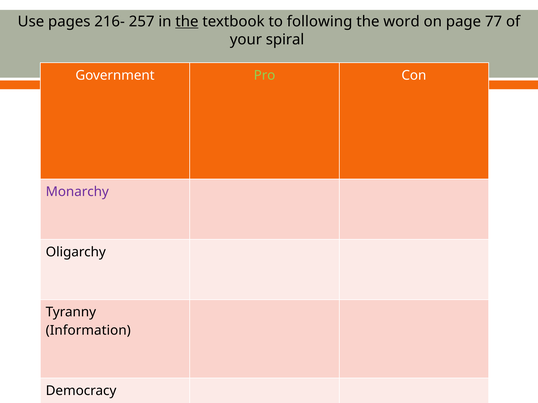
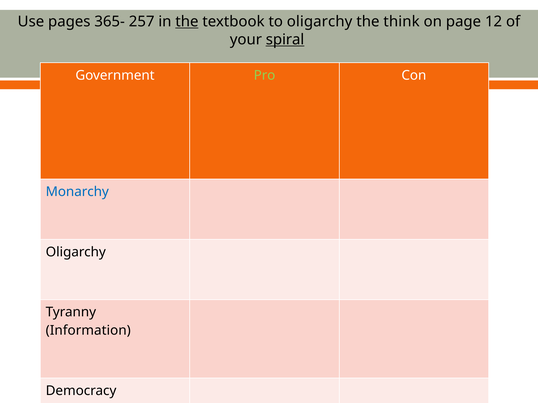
216-: 216- -> 365-
to following: following -> oligarchy
word: word -> think
77: 77 -> 12
spiral underline: none -> present
Monarchy colour: purple -> blue
